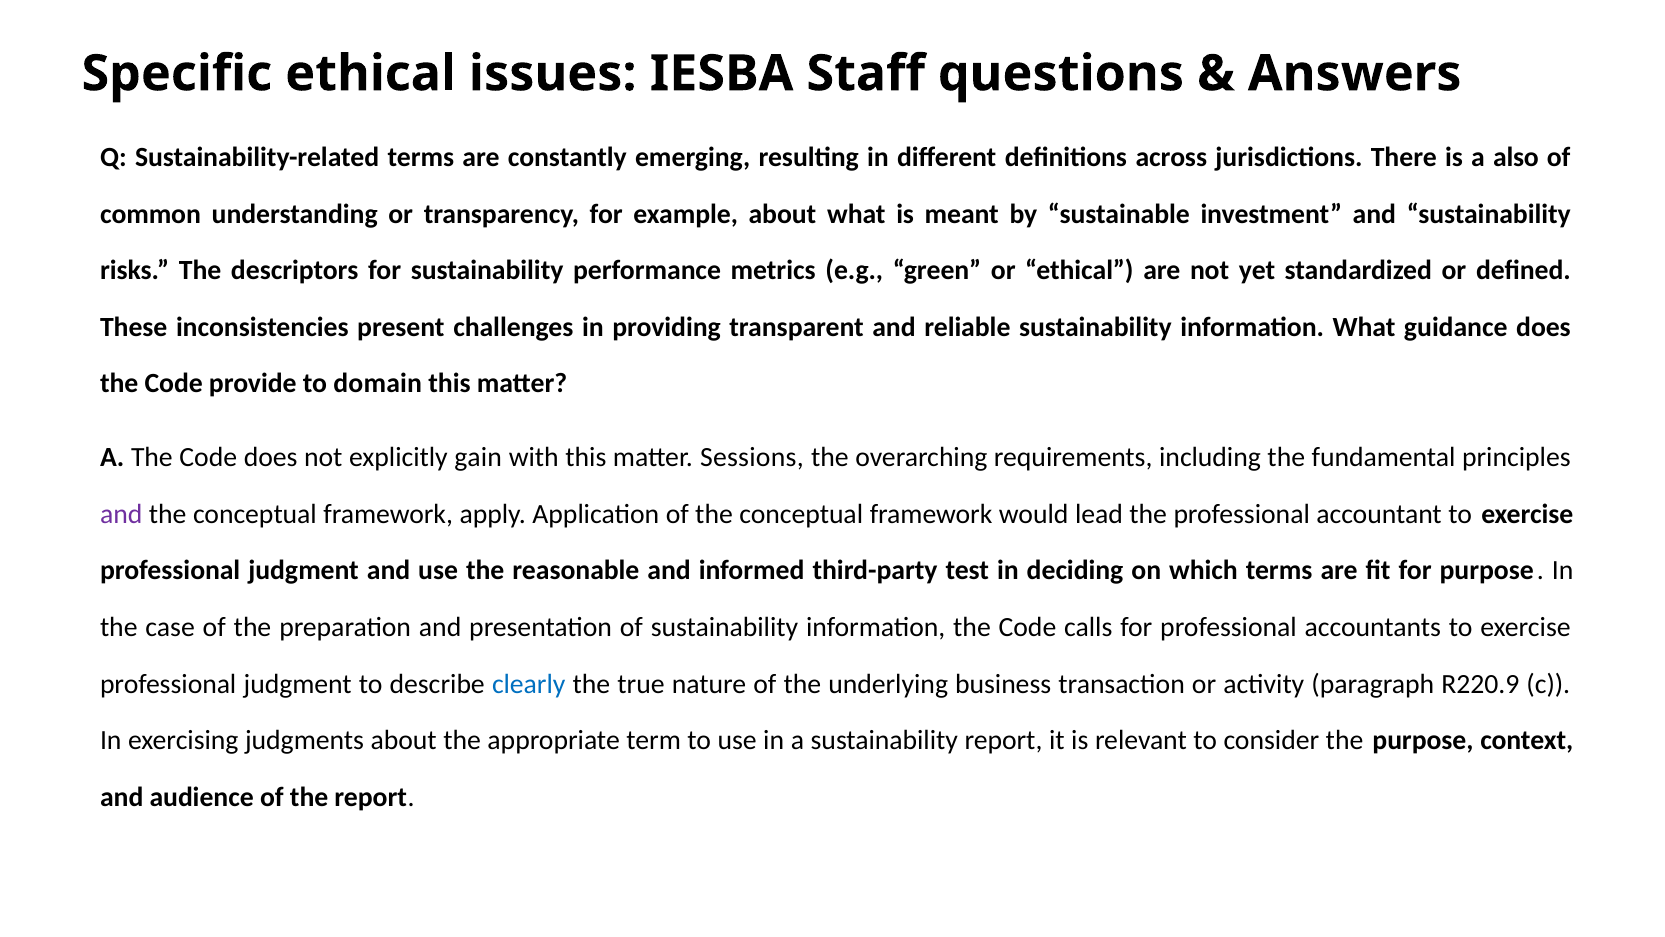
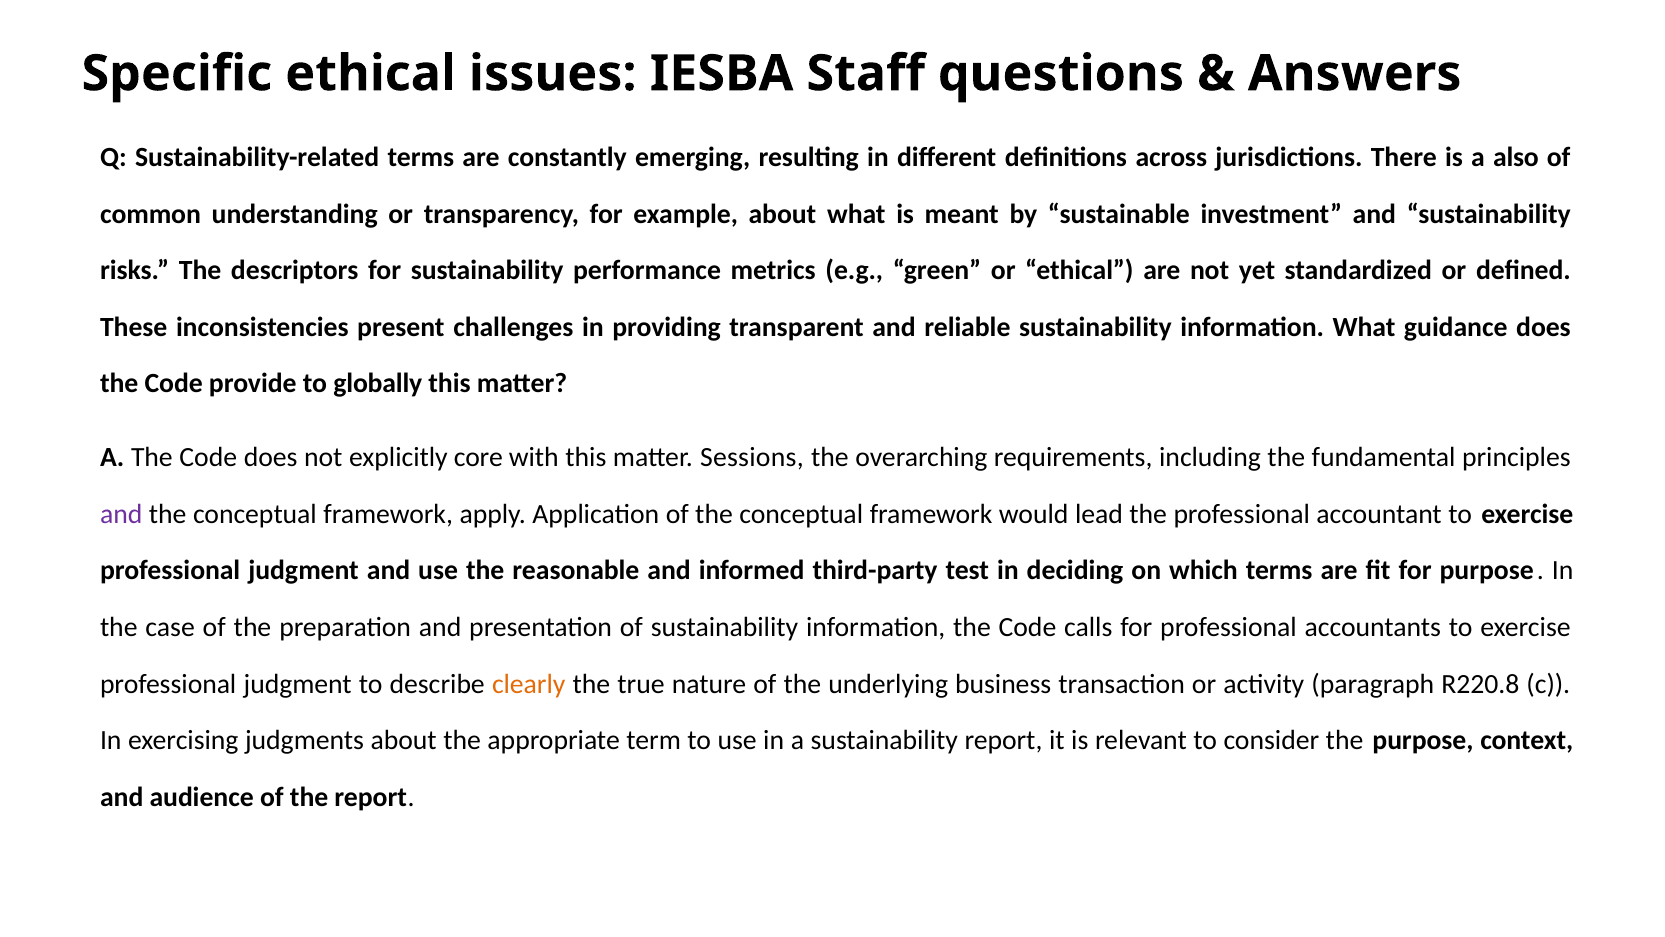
domain: domain -> globally
gain: gain -> core
clearly colour: blue -> orange
R220.9: R220.9 -> R220.8
